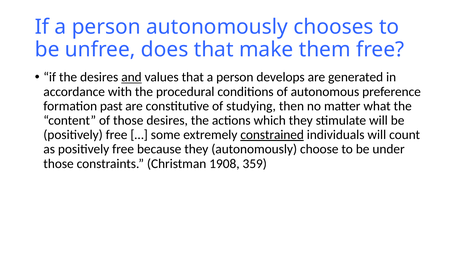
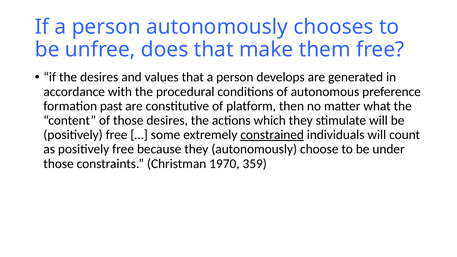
and underline: present -> none
studying: studying -> platform
1908: 1908 -> 1970
